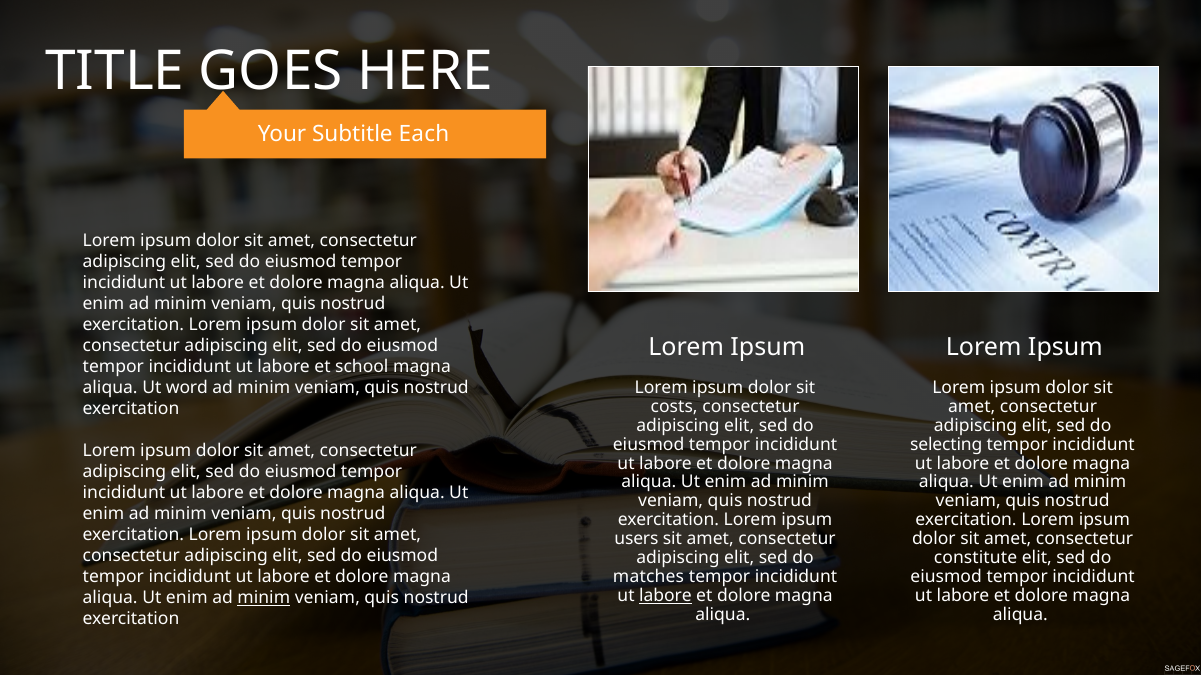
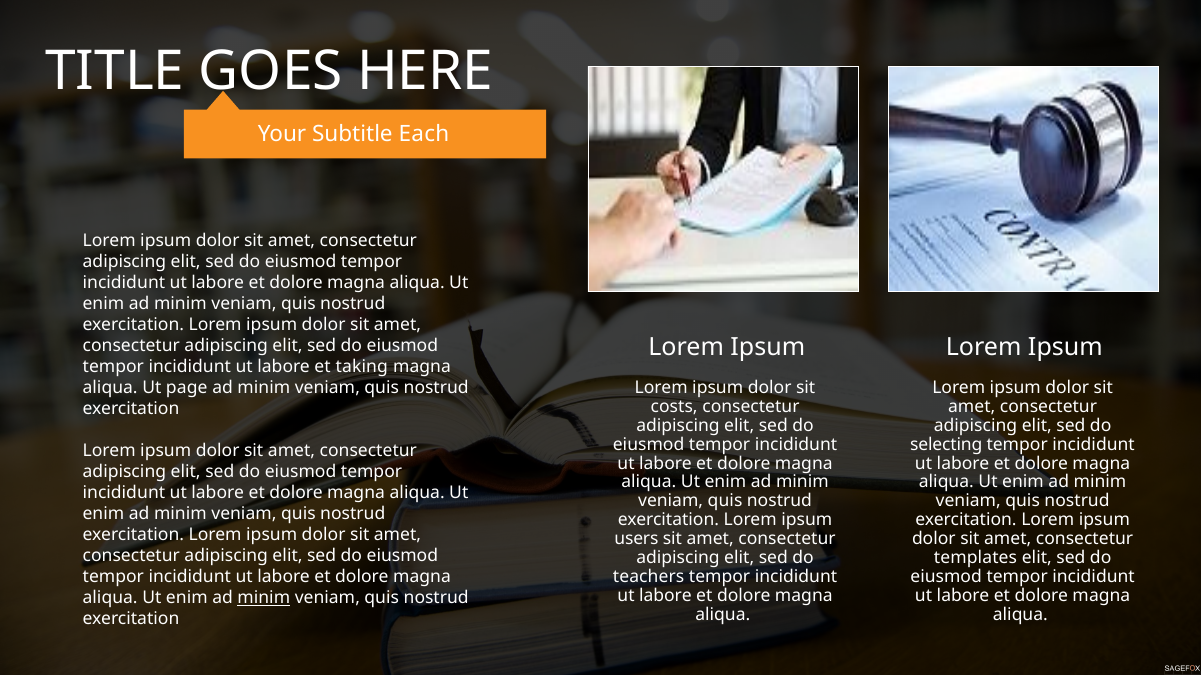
school: school -> taking
word: word -> page
constitute: constitute -> templates
matches: matches -> teachers
labore at (665, 596) underline: present -> none
